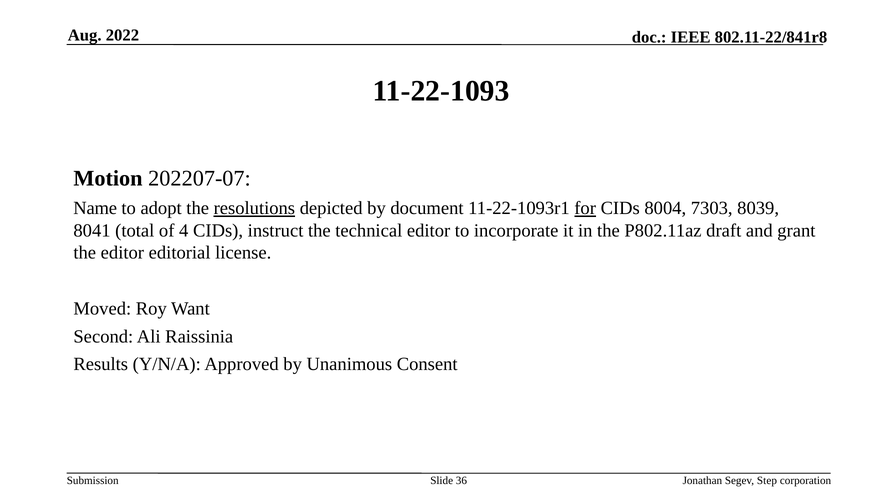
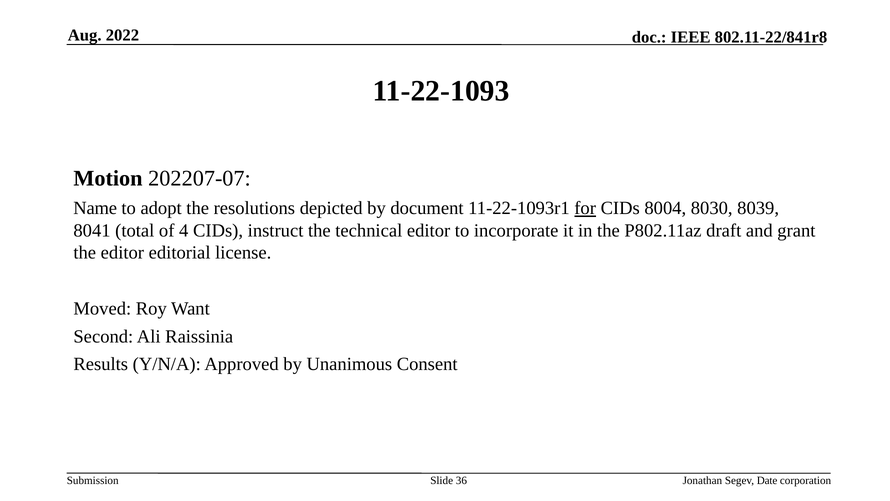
resolutions underline: present -> none
7303: 7303 -> 8030
Step: Step -> Date
